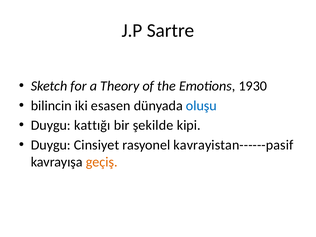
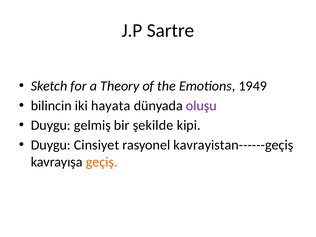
1930: 1930 -> 1949
esasen: esasen -> hayata
oluşu colour: blue -> purple
kattığı: kattığı -> gelmiş
kavrayistan------pasif: kavrayistan------pasif -> kavrayistan------geçiş
